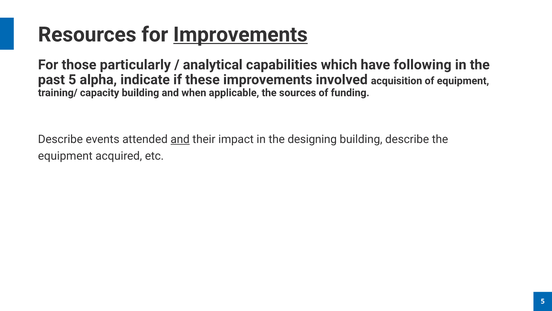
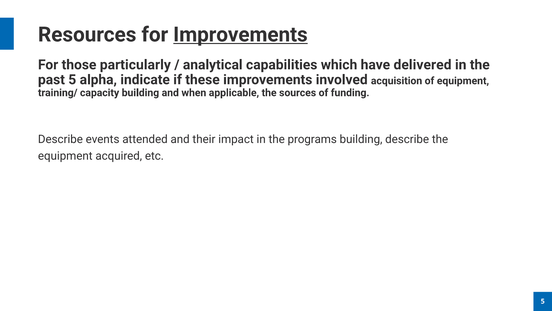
following: following -> delivered
and at (180, 139) underline: present -> none
designing: designing -> programs
